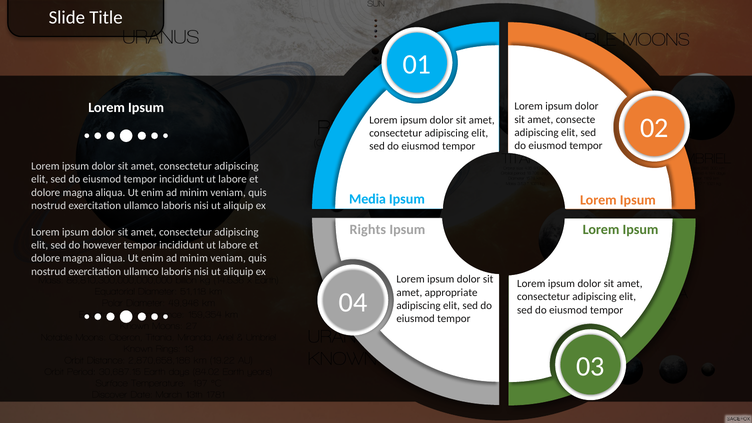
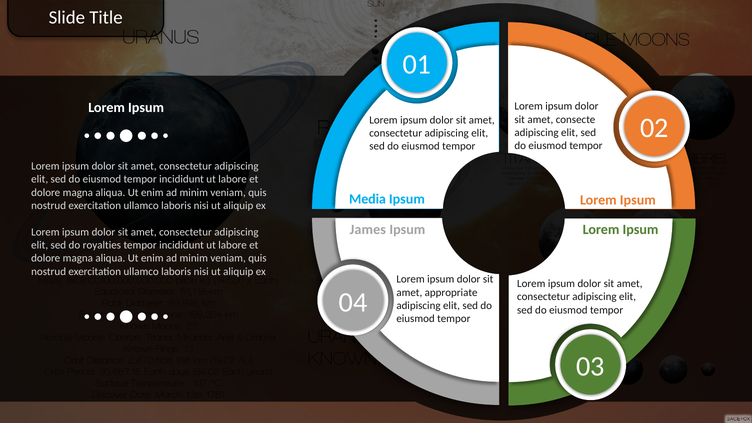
Rights: Rights -> James
however: however -> royalties
